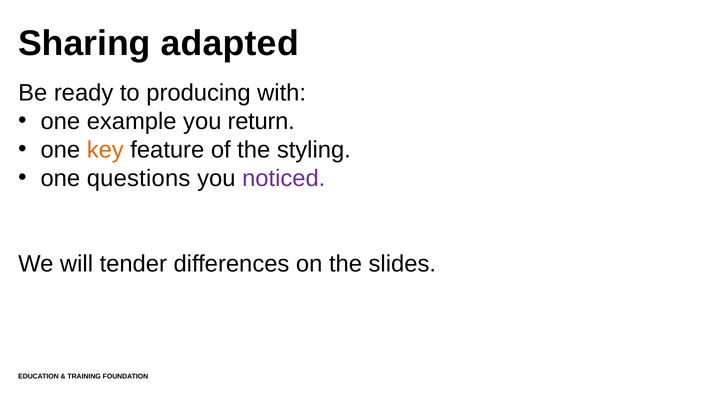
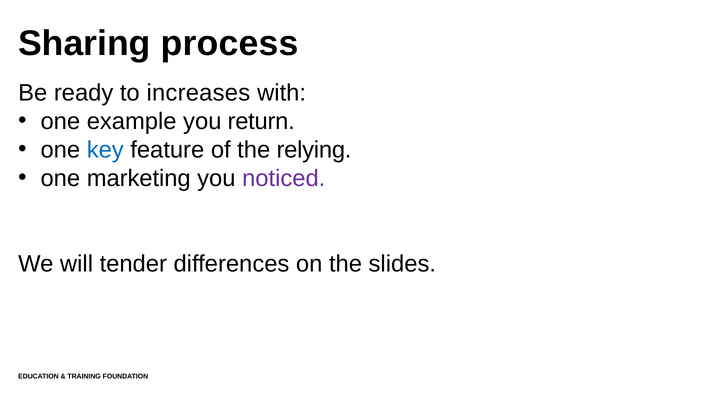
adapted: adapted -> process
producing: producing -> increases
key colour: orange -> blue
styling: styling -> relying
questions: questions -> marketing
